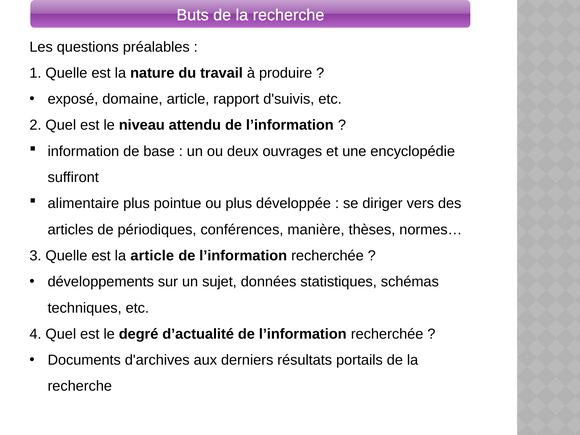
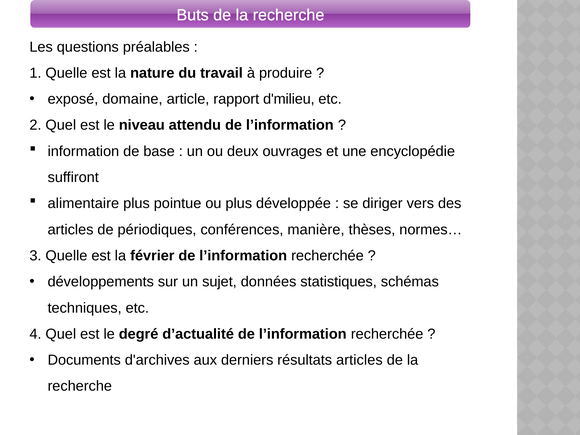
d'suivis: d'suivis -> d'milieu
la article: article -> février
résultats portails: portails -> articles
